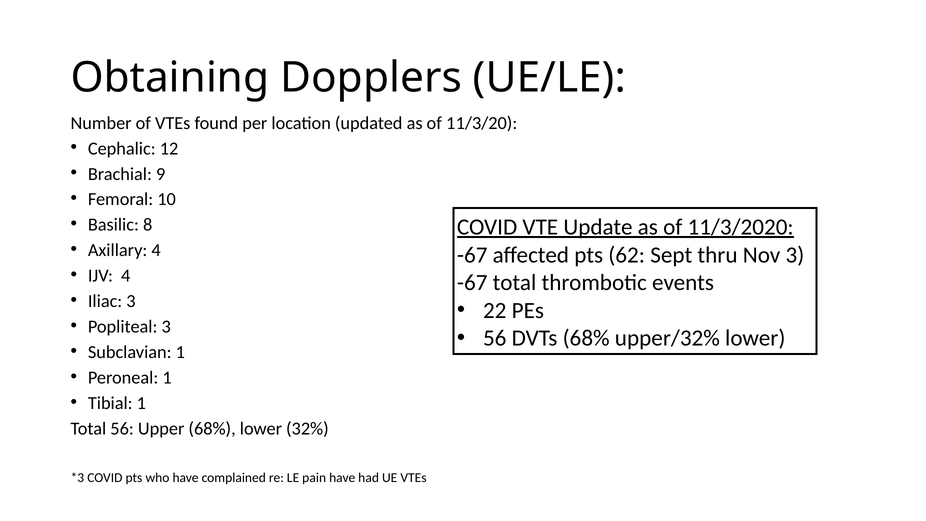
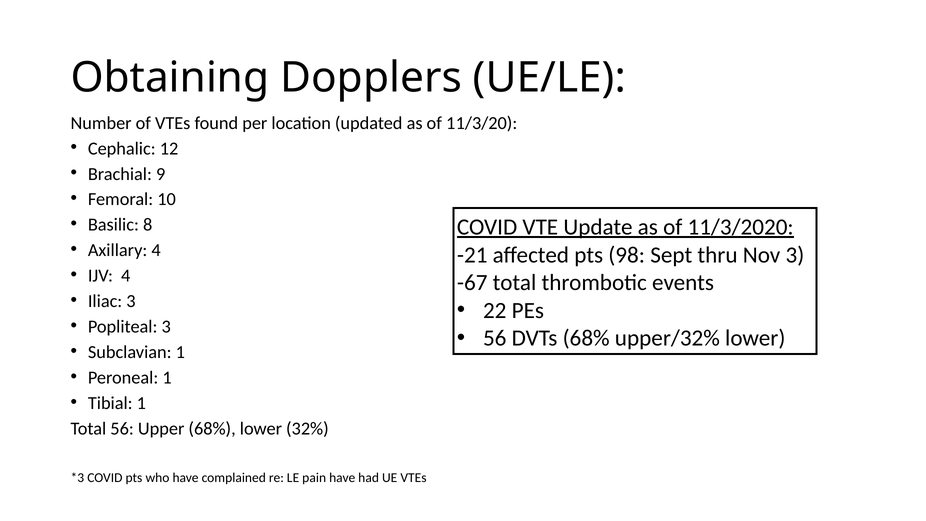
-67 at (472, 255): -67 -> -21
62: 62 -> 98
